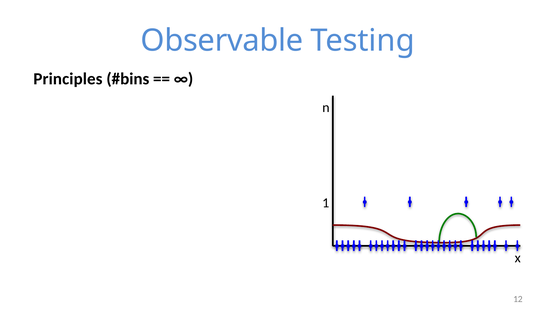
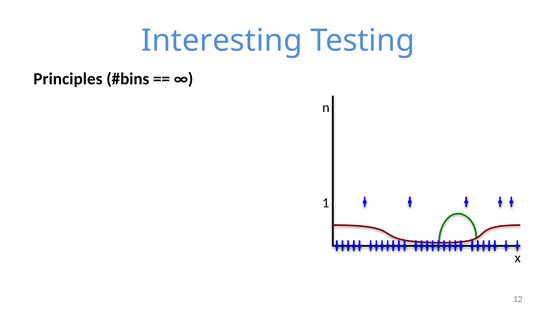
Observable: Observable -> Interesting
